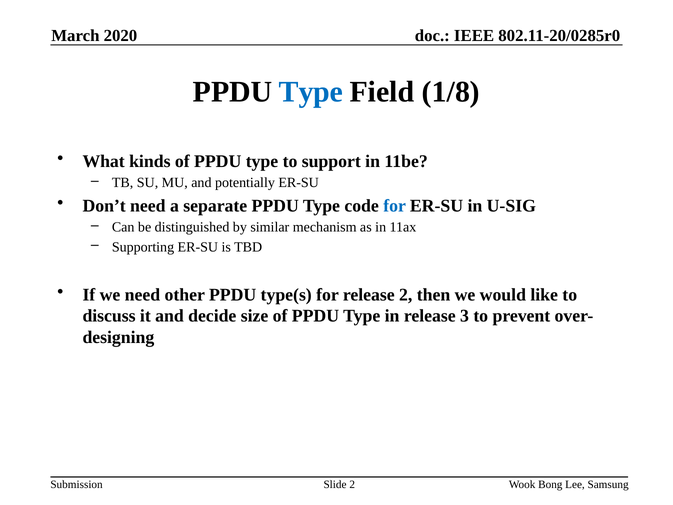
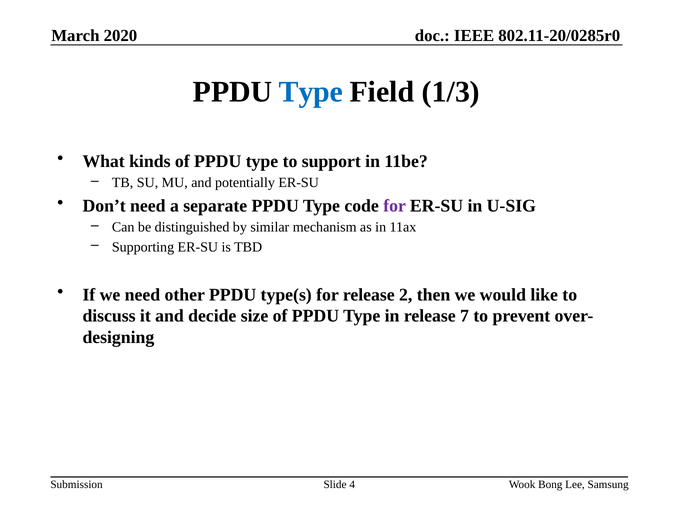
1/8: 1/8 -> 1/3
for at (395, 206) colour: blue -> purple
3: 3 -> 7
Slide 2: 2 -> 4
